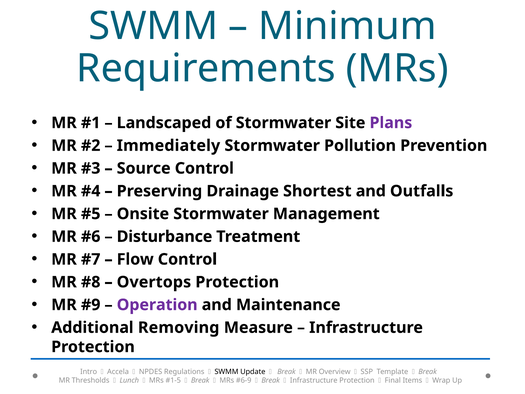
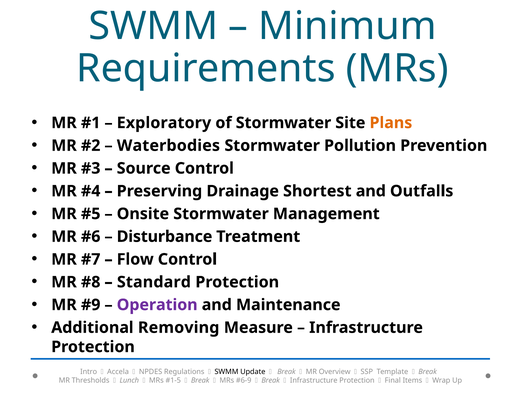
Landscaped: Landscaped -> Exploratory
Plans colour: purple -> orange
Immediately: Immediately -> Waterbodies
Overtops: Overtops -> Standard
